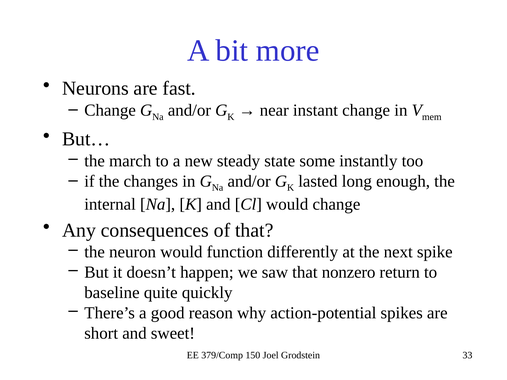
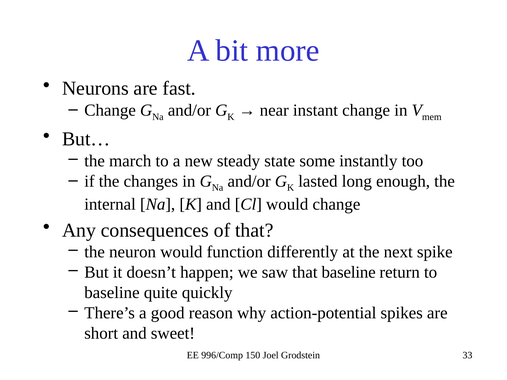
that nonzero: nonzero -> baseline
379/Comp: 379/Comp -> 996/Comp
